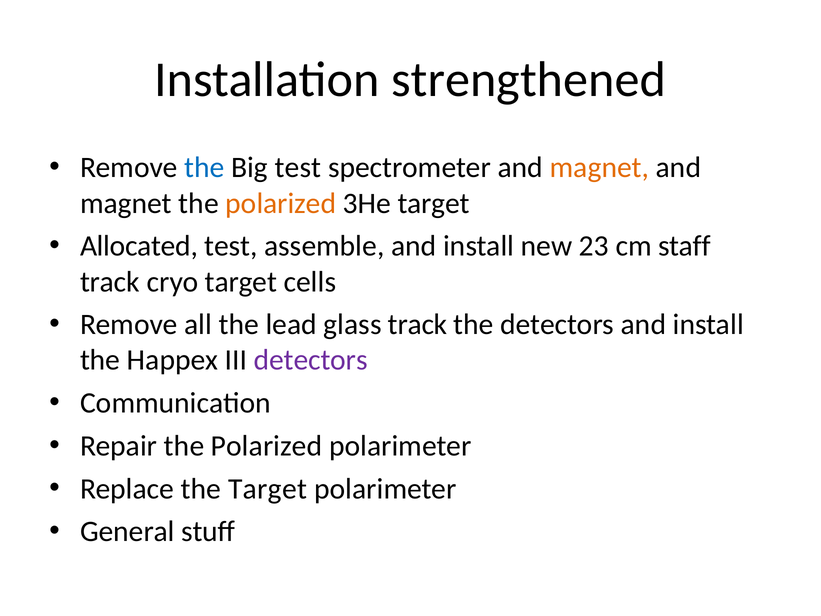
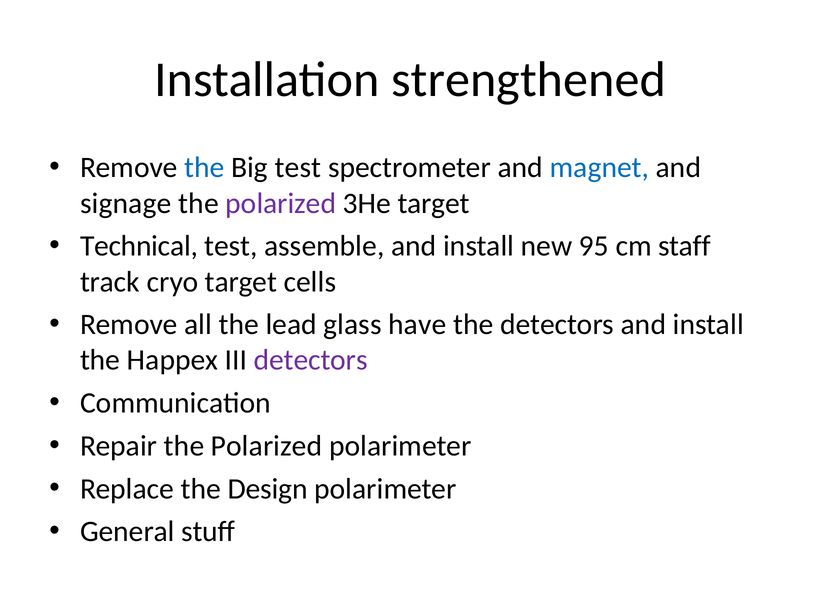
magnet at (599, 168) colour: orange -> blue
magnet at (126, 203): magnet -> signage
polarized at (281, 203) colour: orange -> purple
Allocated: Allocated -> Technical
23: 23 -> 95
glass track: track -> have
the Target: Target -> Design
